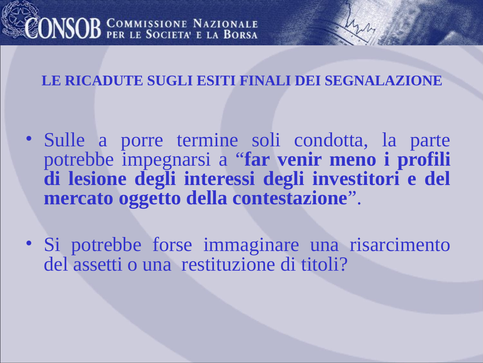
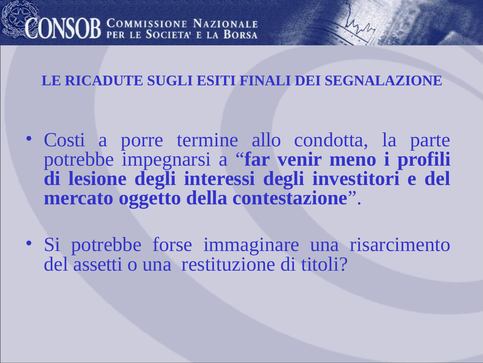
Sulle: Sulle -> Costi
soli: soli -> allo
